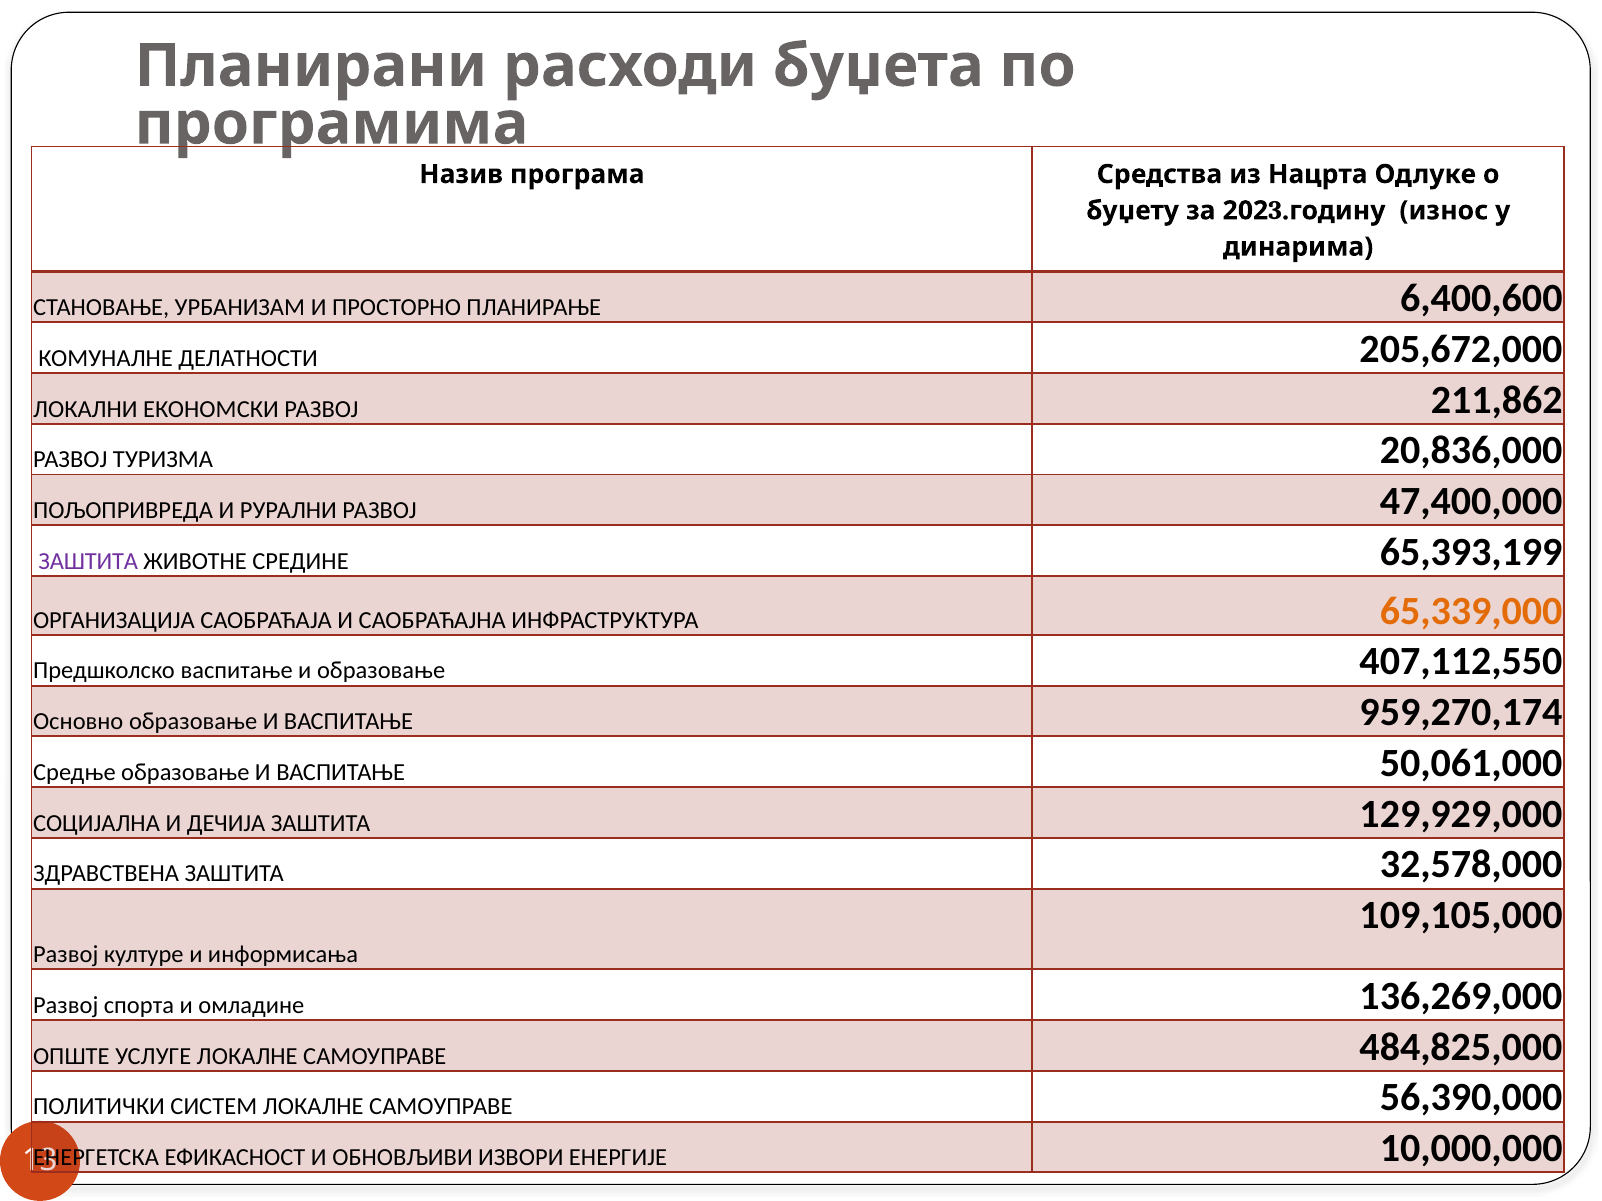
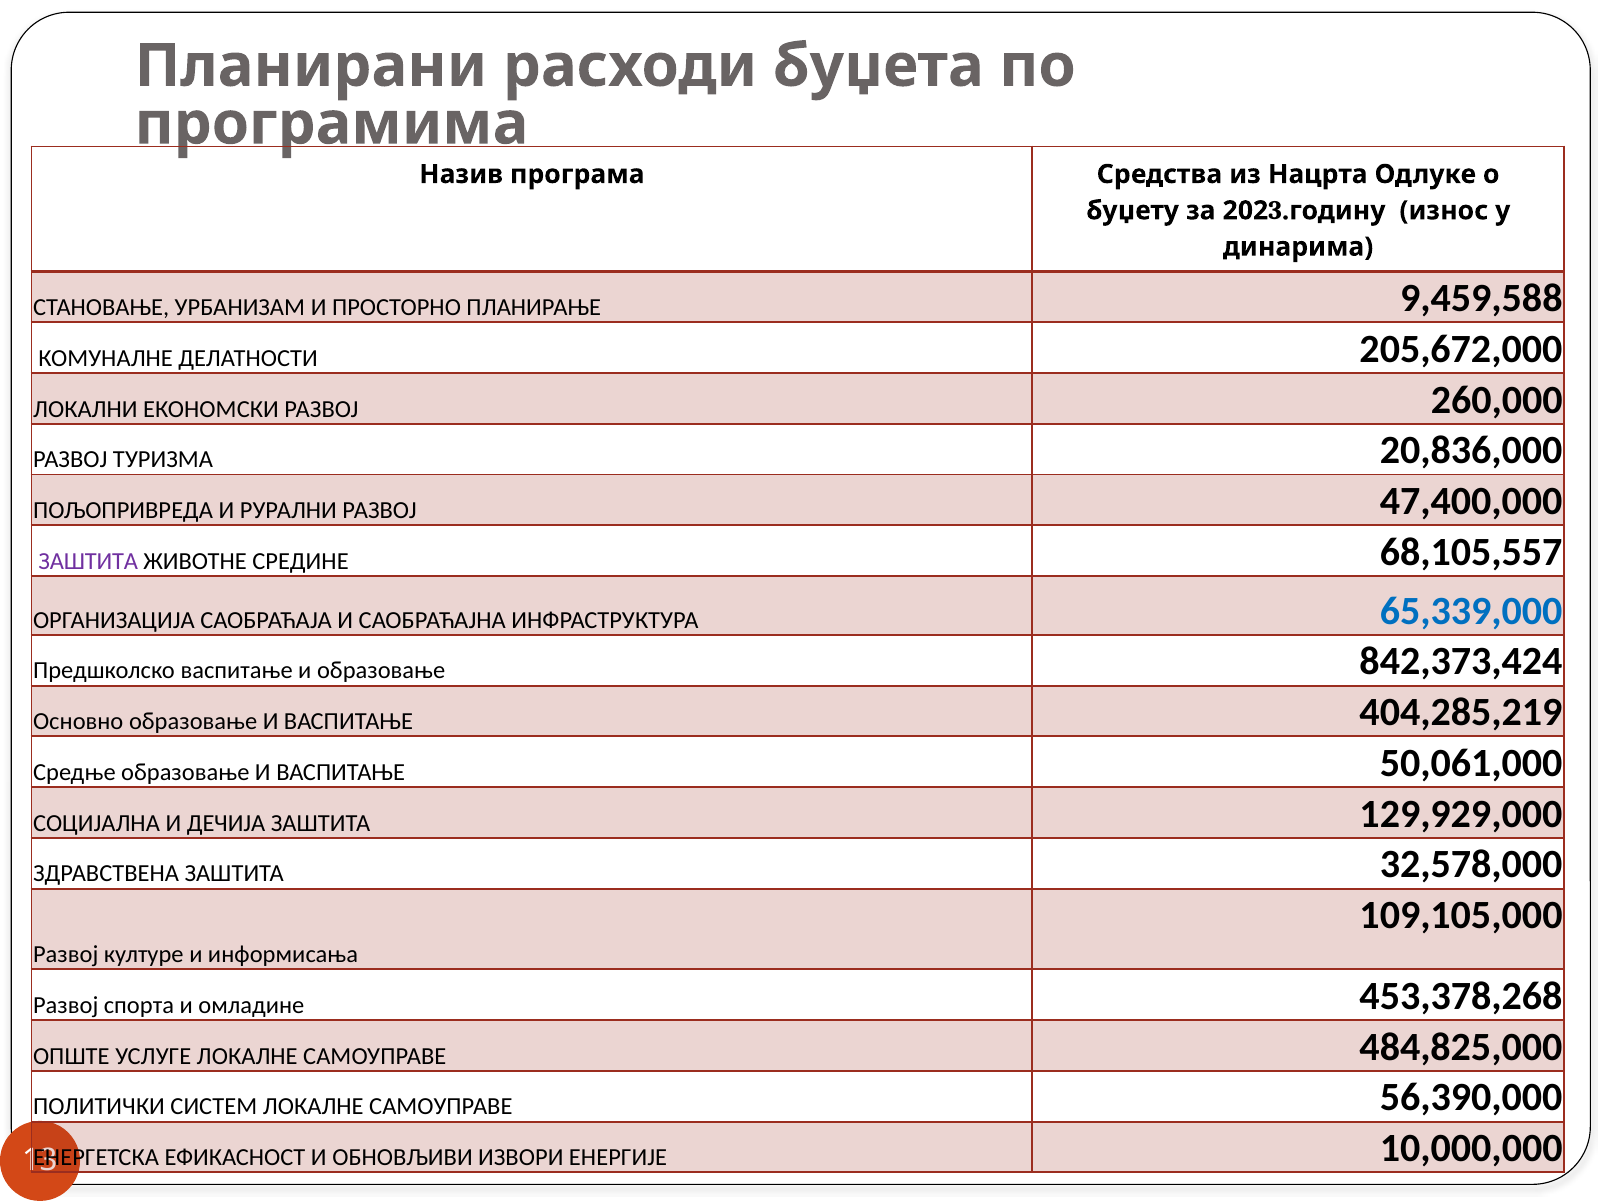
6,400,600: 6,400,600 -> 9,459,588
211,862: 211,862 -> 260,000
65,393,199: 65,393,199 -> 68,105,557
65,339,000 colour: orange -> blue
407,112,550: 407,112,550 -> 842,373,424
959,270,174: 959,270,174 -> 404,285,219
136,269,000: 136,269,000 -> 453,378,268
